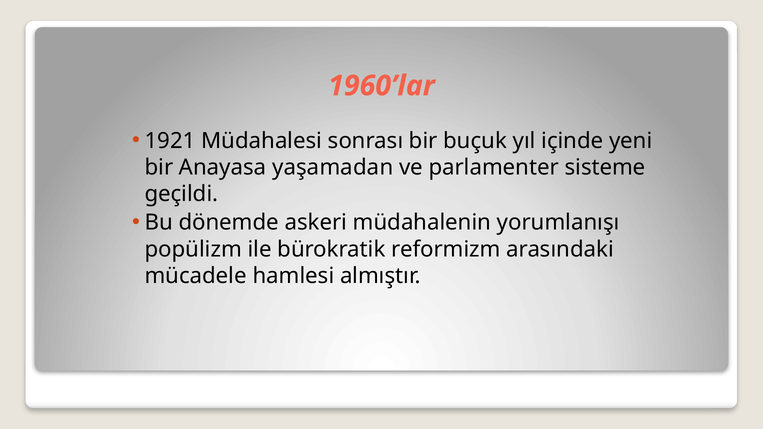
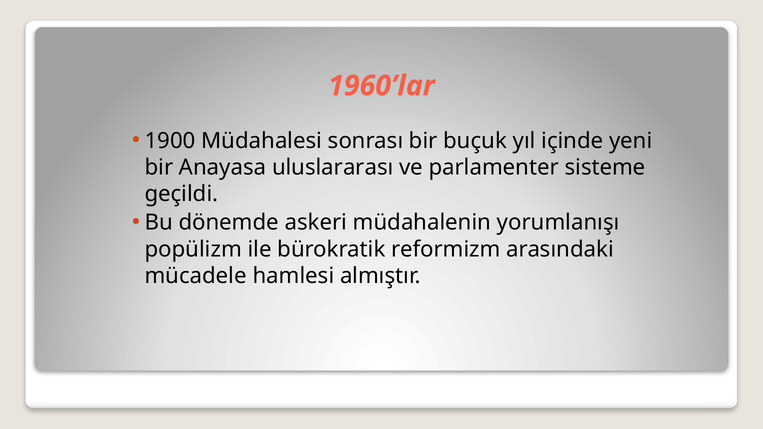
1921: 1921 -> 1900
yaşamadan: yaşamadan -> uluslararası
